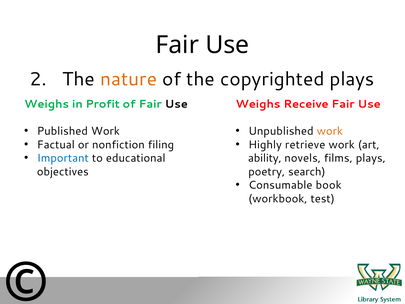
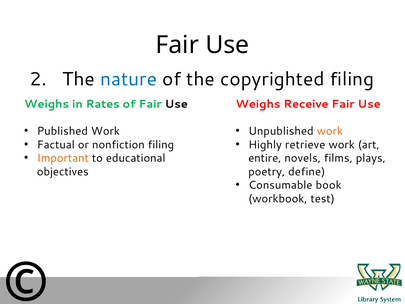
nature colour: orange -> blue
copyrighted plays: plays -> filing
Profit: Profit -> Rates
Important colour: blue -> orange
ability: ability -> entire
search: search -> define
